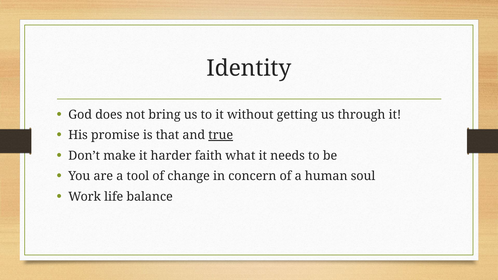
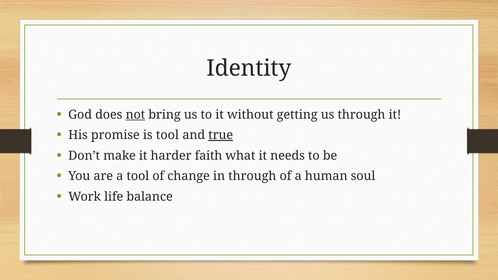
not underline: none -> present
is that: that -> tool
in concern: concern -> through
